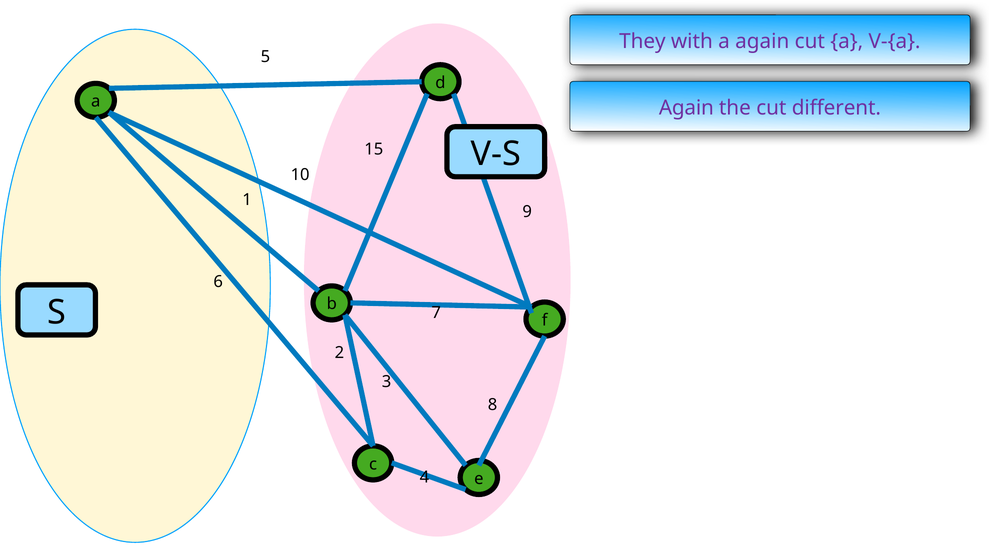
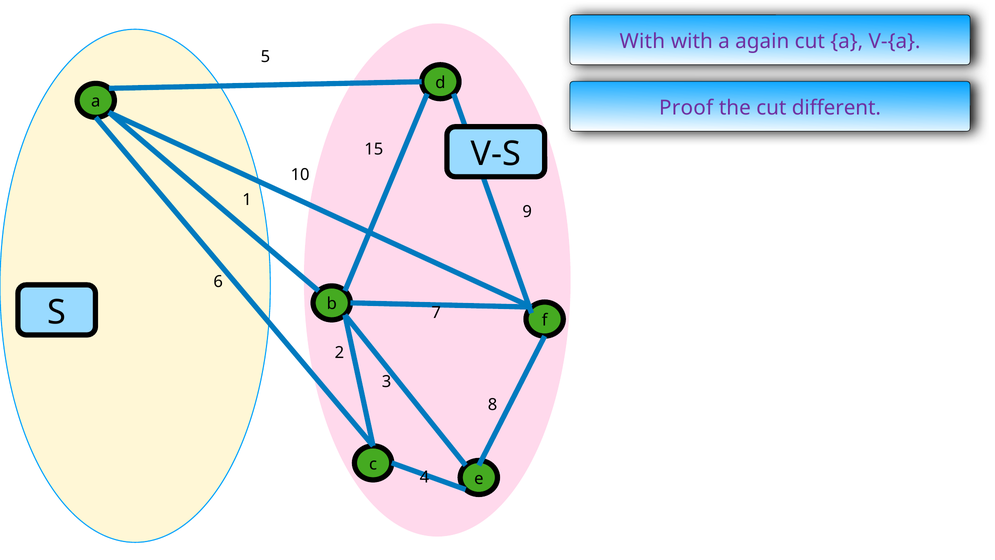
They at (642, 41): They -> With
Again at (686, 108): Again -> Proof
